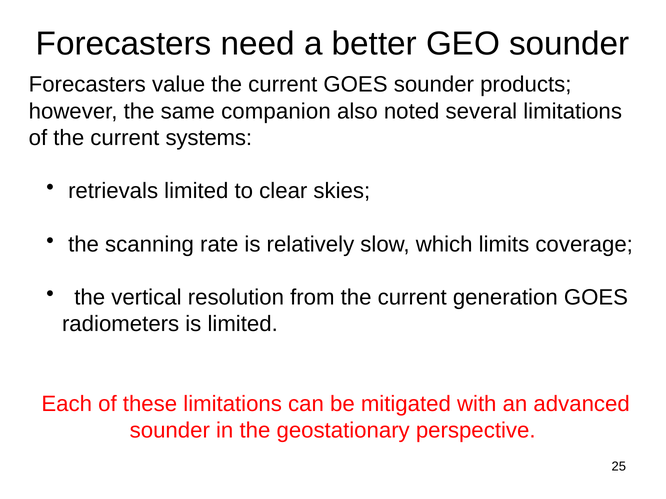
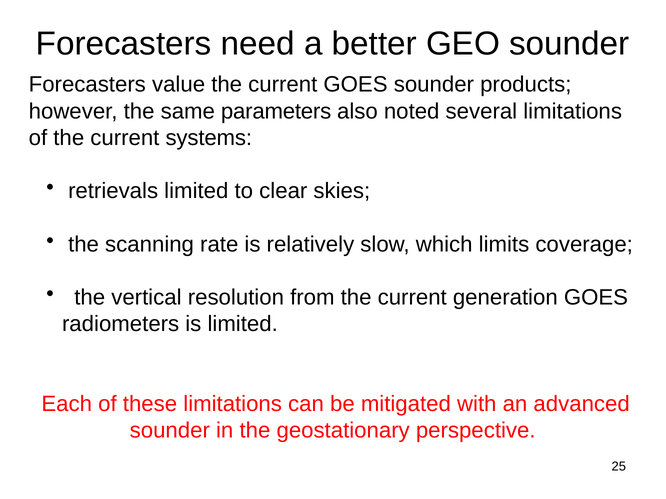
companion: companion -> parameters
